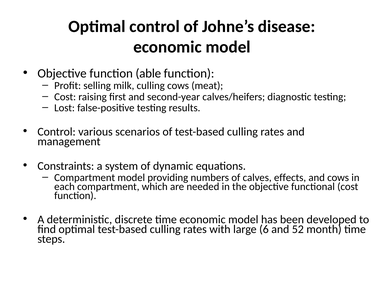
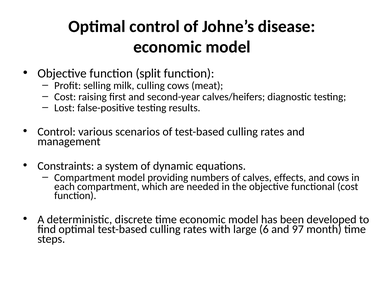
able: able -> split
52: 52 -> 97
